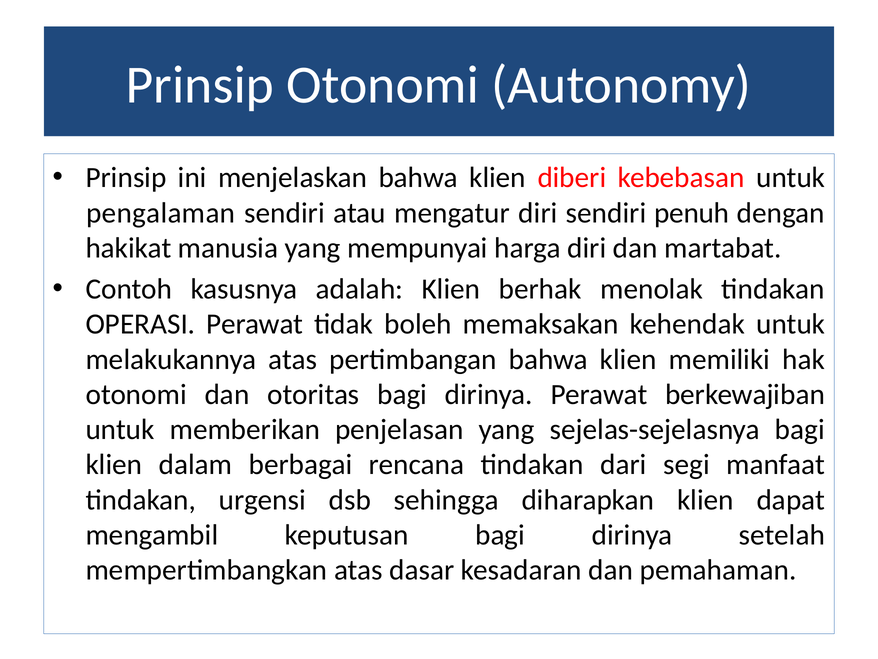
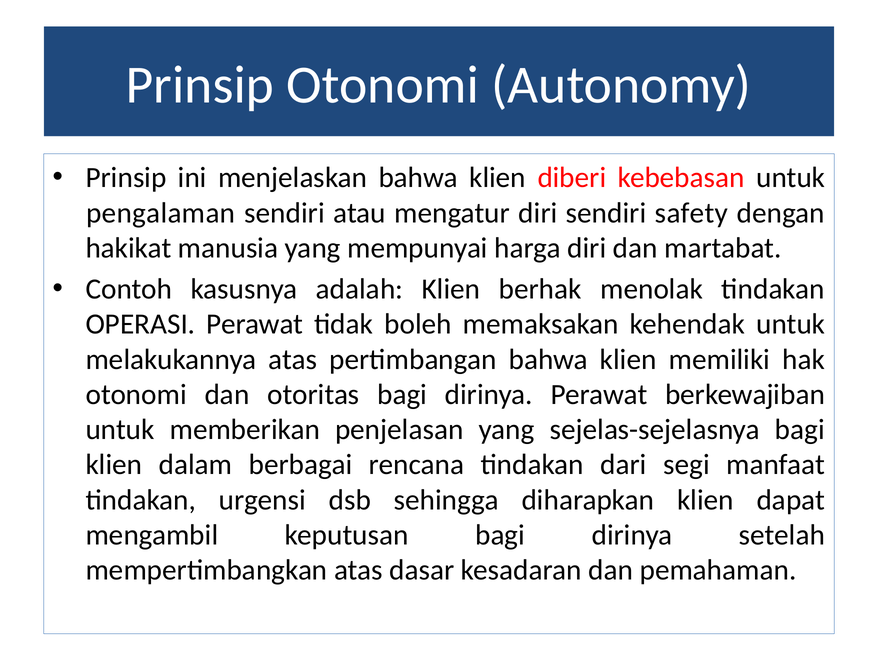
penuh: penuh -> safety
